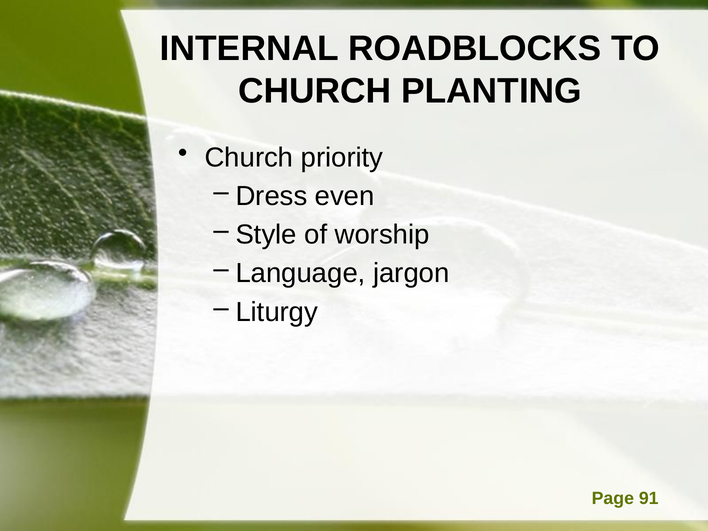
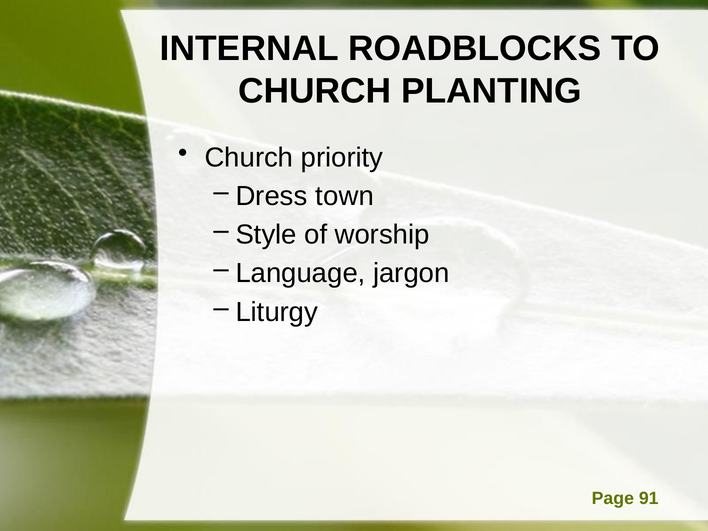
even: even -> town
